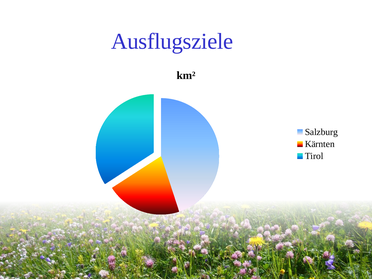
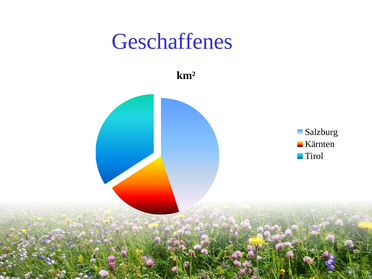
Ausflugsziele: Ausflugsziele -> Geschaffenes
